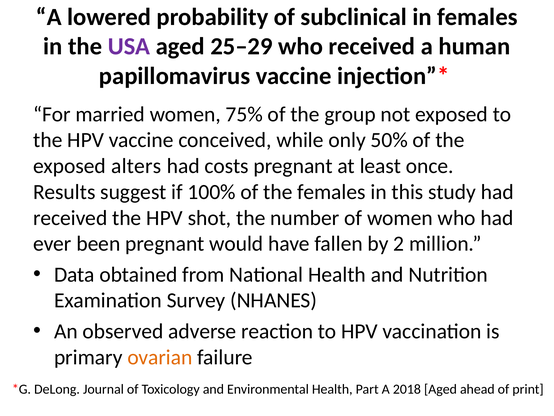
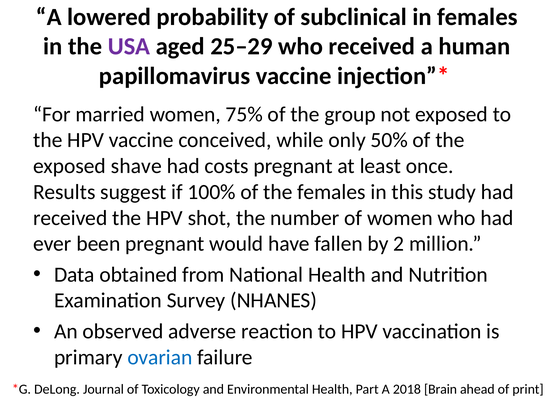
alters: alters -> shave
ovarian colour: orange -> blue
2018 Aged: Aged -> Brain
